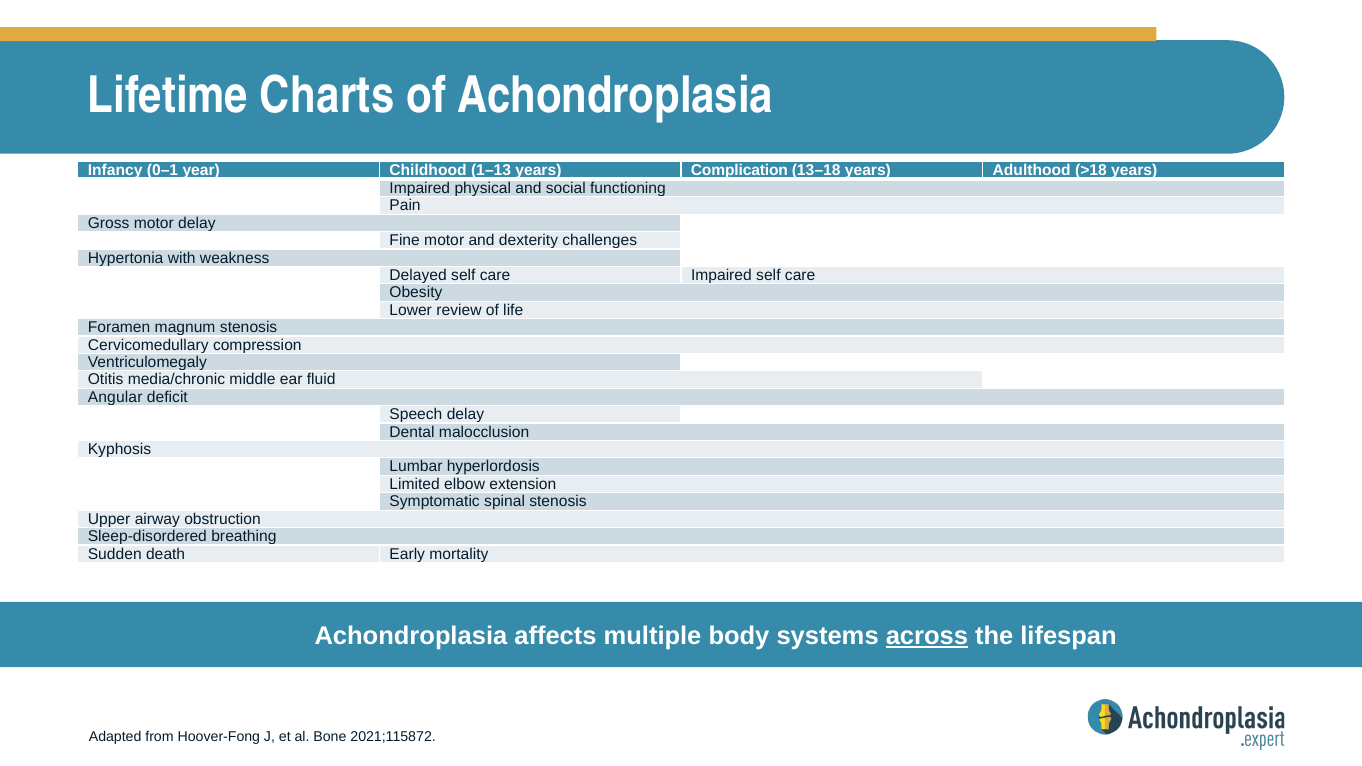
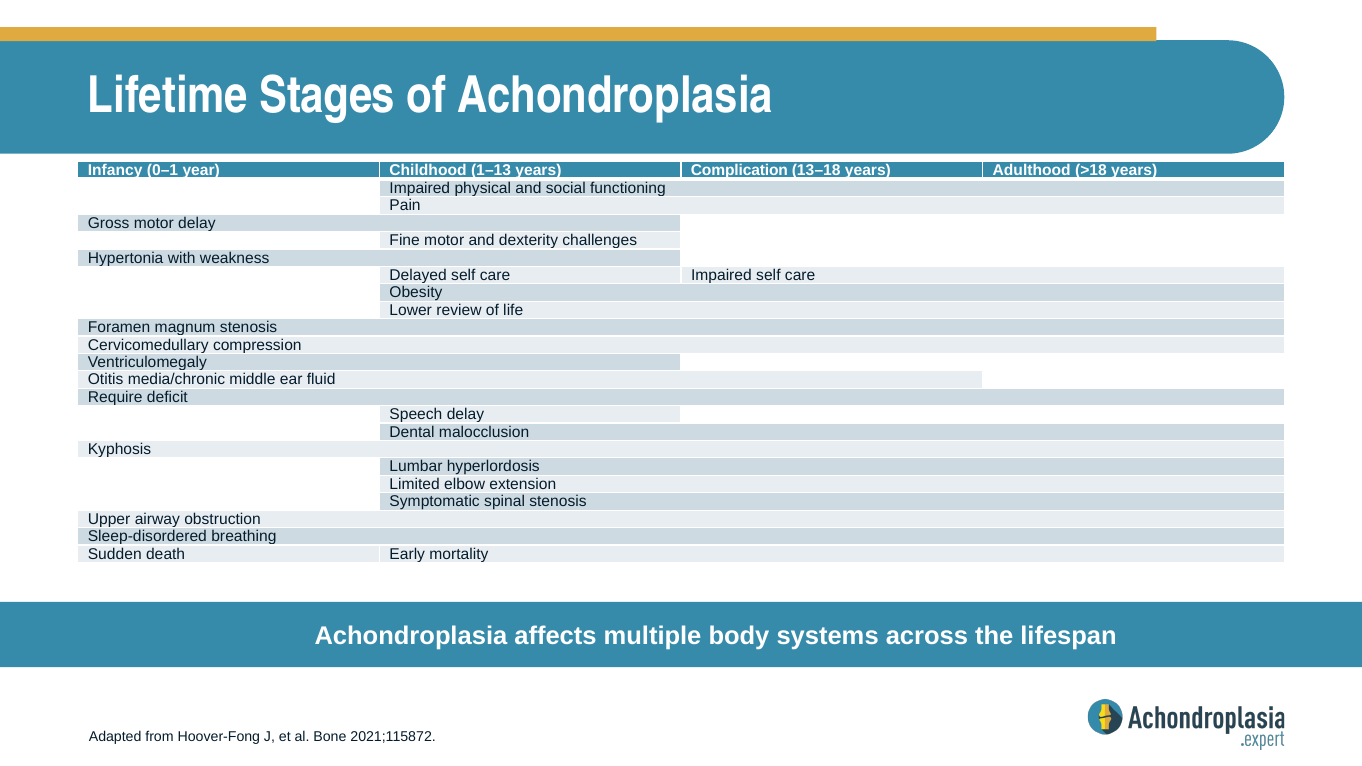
Charts: Charts -> Stages
Angular: Angular -> Require
across underline: present -> none
